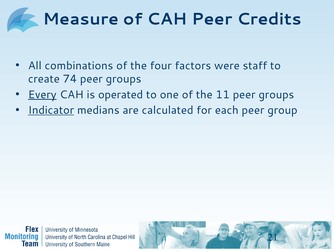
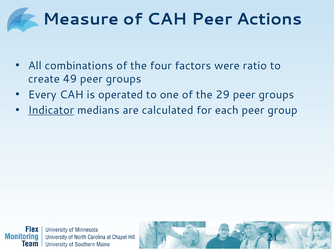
Credits: Credits -> Actions
staff: staff -> ratio
74: 74 -> 49
Every underline: present -> none
11: 11 -> 29
